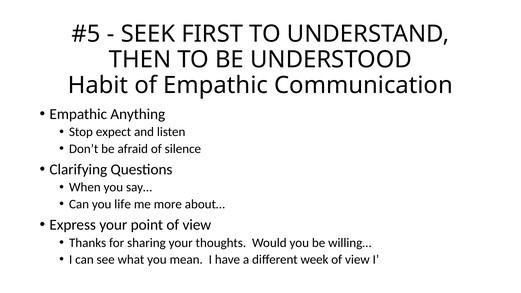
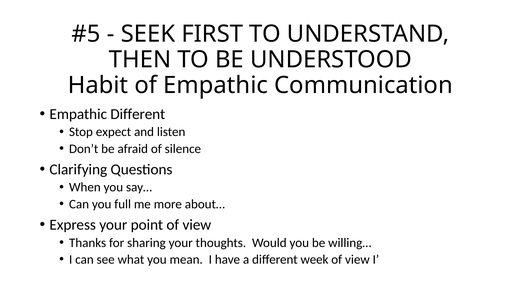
Empathic Anything: Anything -> Different
life: life -> full
